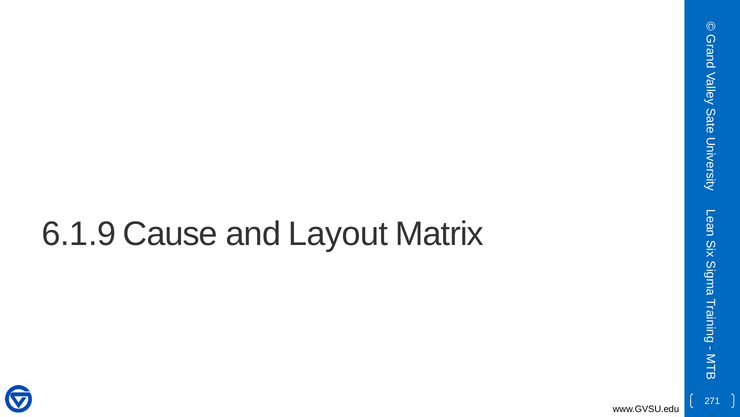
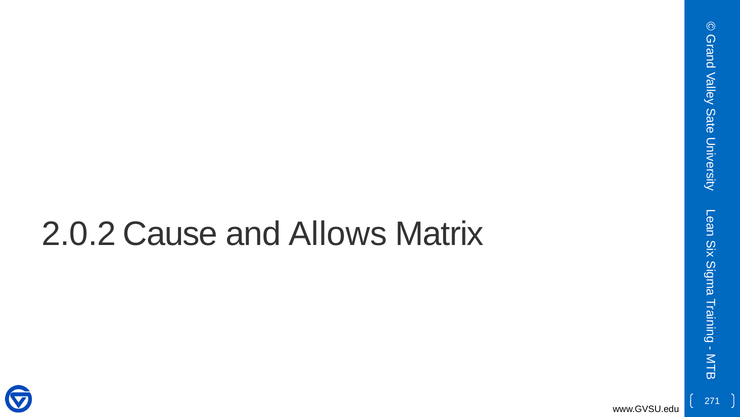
6.1.9: 6.1.9 -> 2.0.2
Layout: Layout -> Allows
